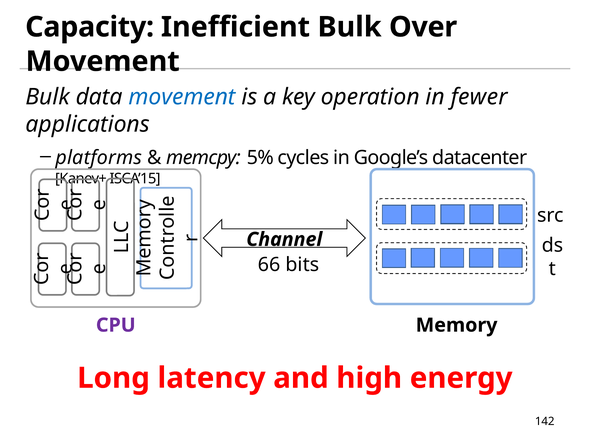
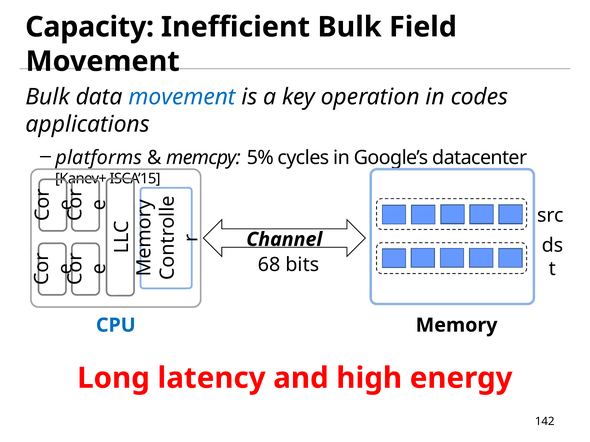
Over: Over -> Field
fewer: fewer -> codes
66: 66 -> 68
CPU colour: purple -> blue
